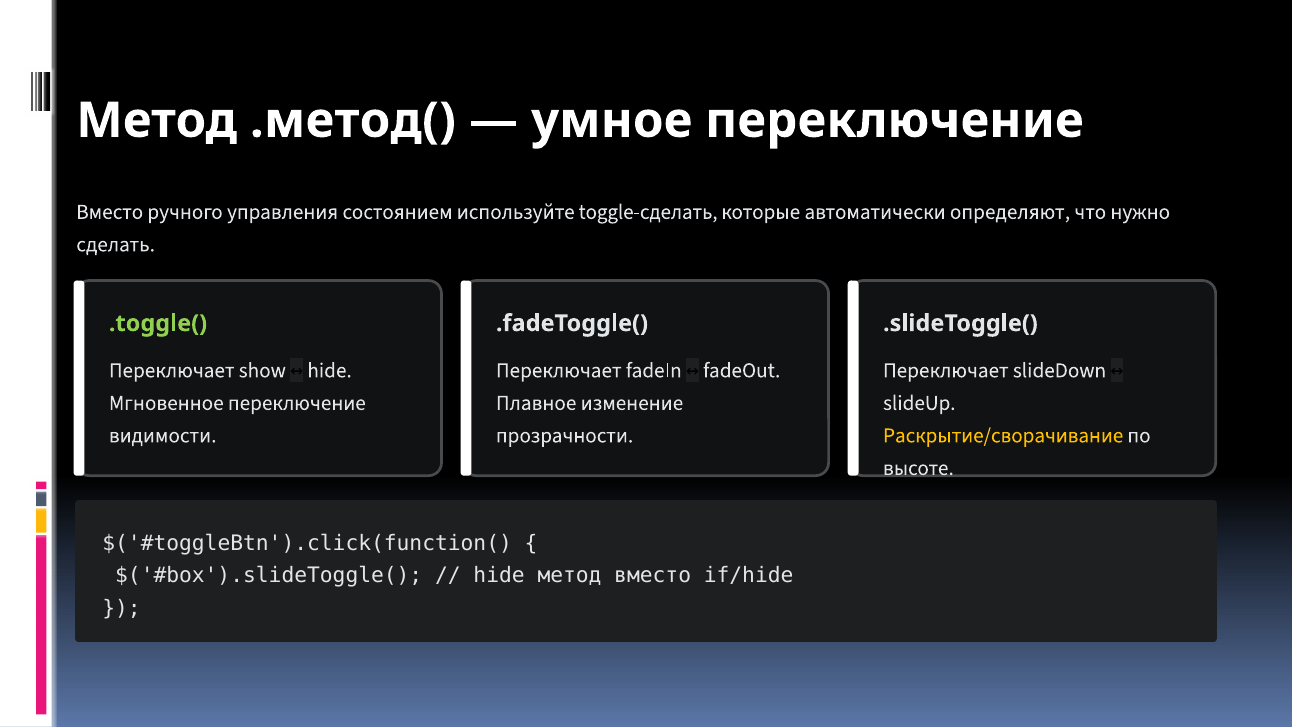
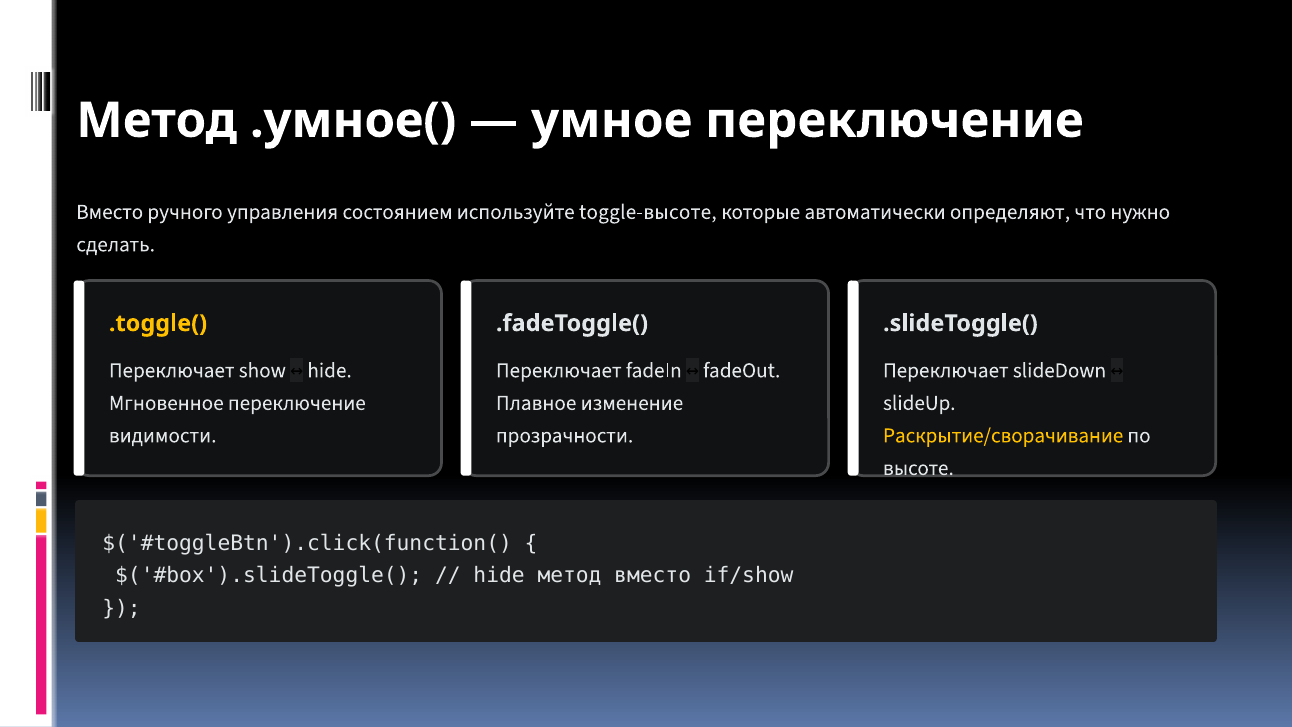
.метод(: .метод( -> .умное(
toggle-сделать: toggle-сделать -> toggle-высоте
.toggle( colour: light green -> yellow
if/hide: if/hide -> if/show
